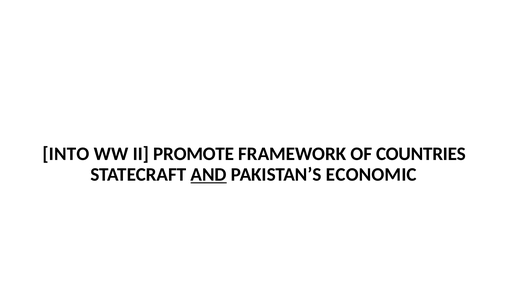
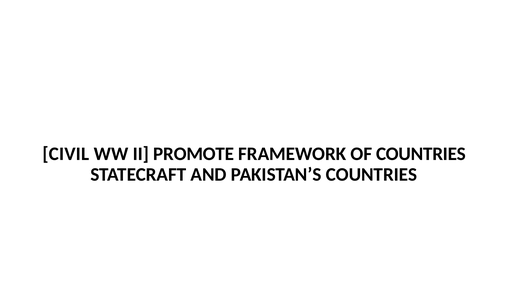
INTO: INTO -> CIVIL
AND underline: present -> none
PAKISTAN’S ECONOMIC: ECONOMIC -> COUNTRIES
